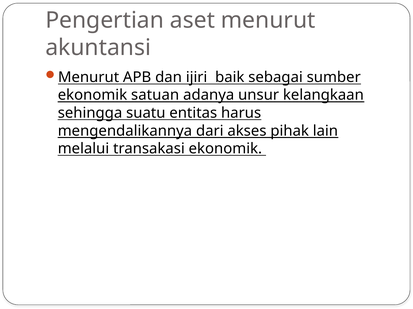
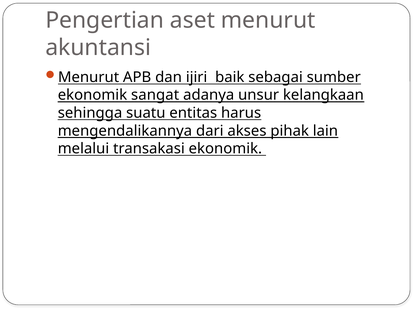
satuan: satuan -> sangat
